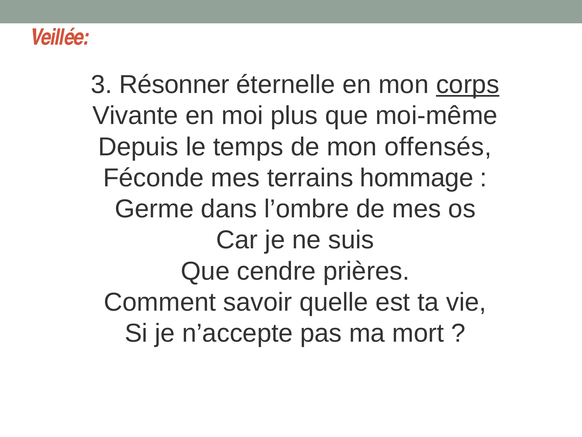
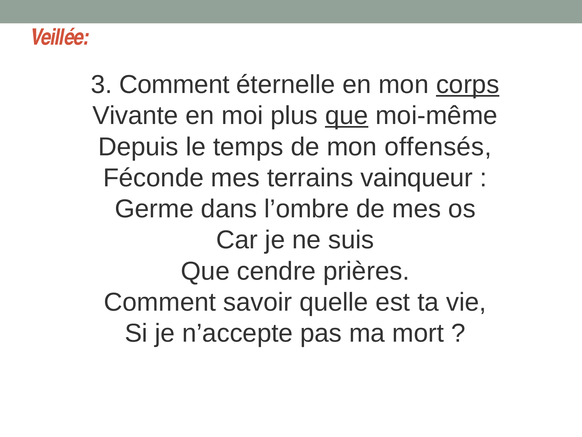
3 Résonner: Résonner -> Comment
que at (347, 116) underline: none -> present
hommage: hommage -> vainqueur
